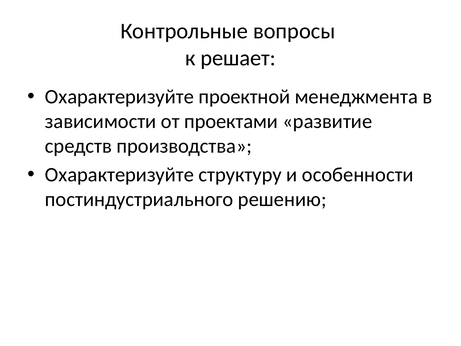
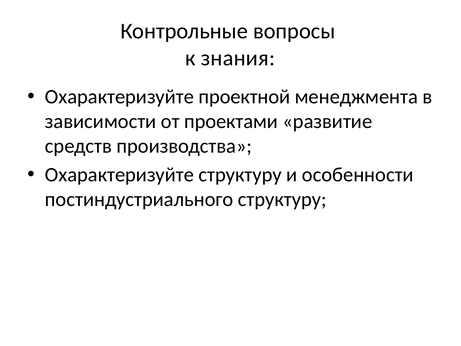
решает: решает -> знания
постиндустриального решению: решению -> структуру
